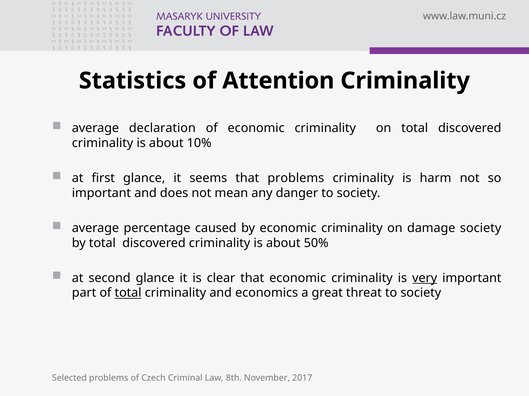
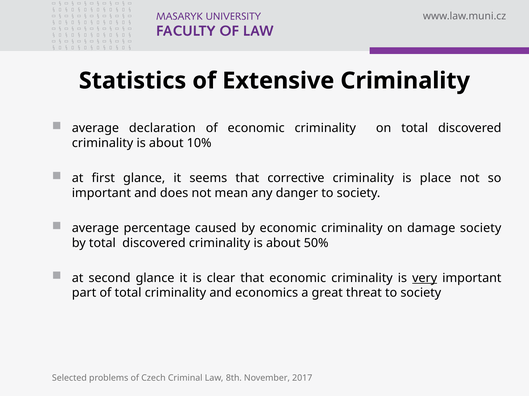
Attention: Attention -> Extensive
that problems: problems -> corrective
harm: harm -> place
total at (128, 293) underline: present -> none
